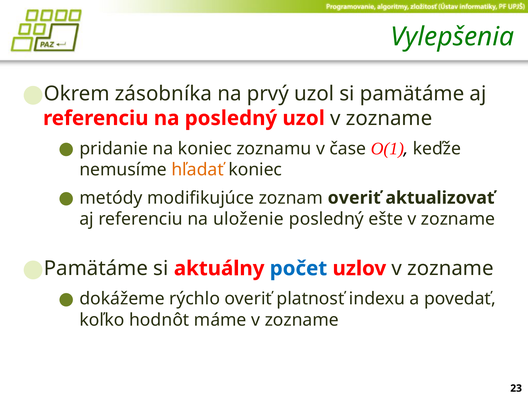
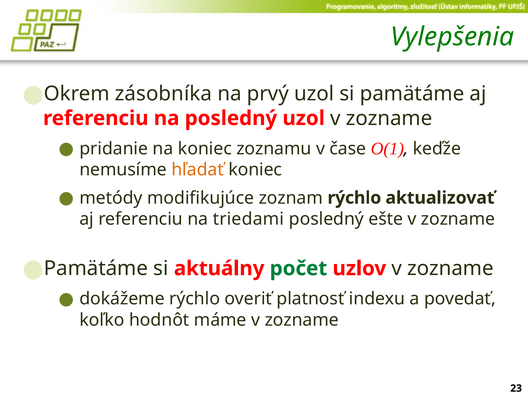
zoznam overiť: overiť -> rýchlo
uloženie: uloženie -> triedami
počet colour: blue -> green
